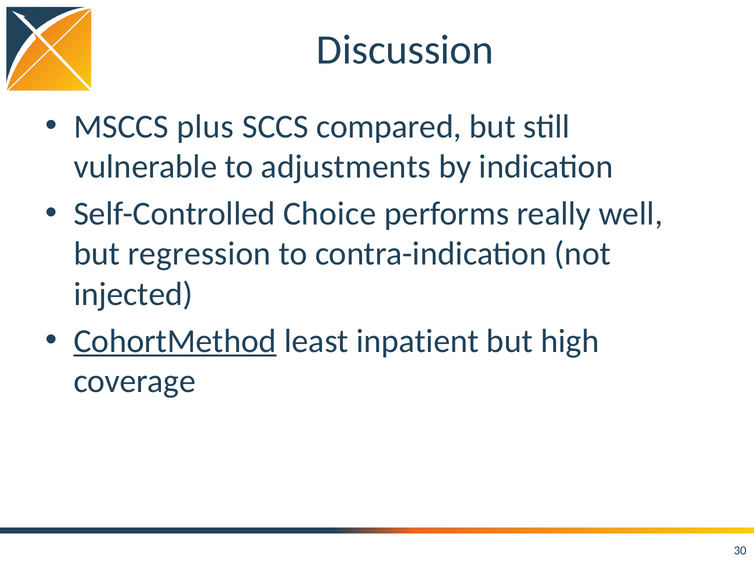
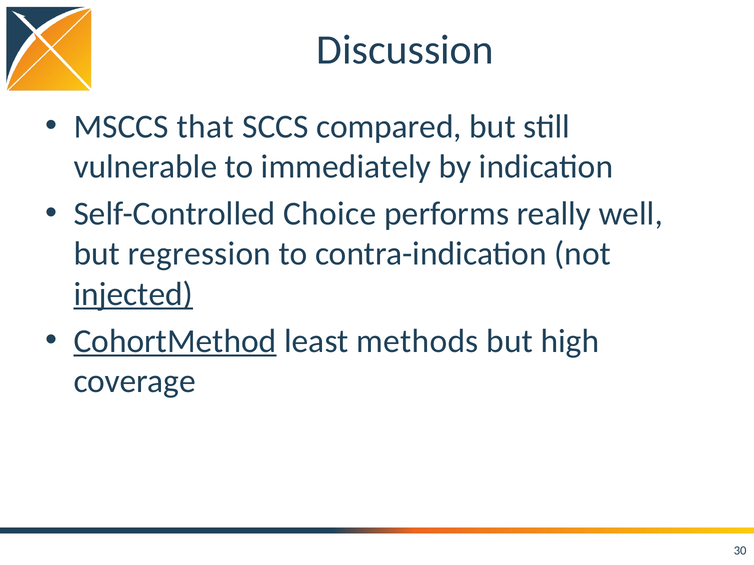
plus: plus -> that
adjustments: adjustments -> immediately
injected underline: none -> present
inpatient: inpatient -> methods
